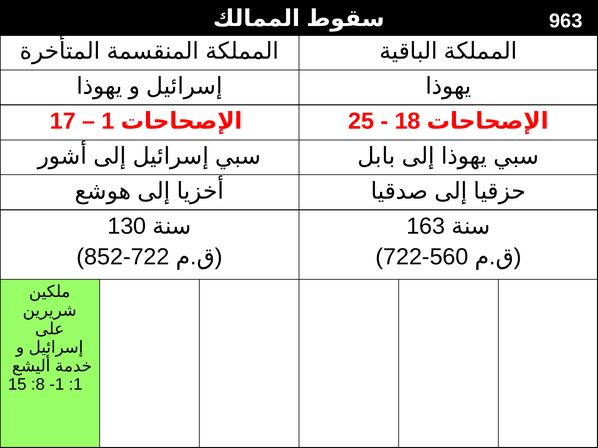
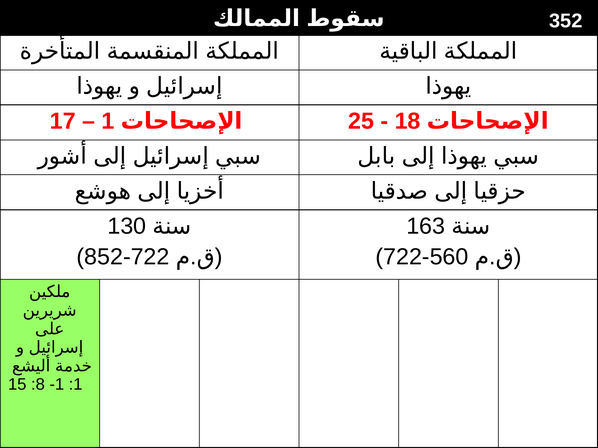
963: 963 -> 352
